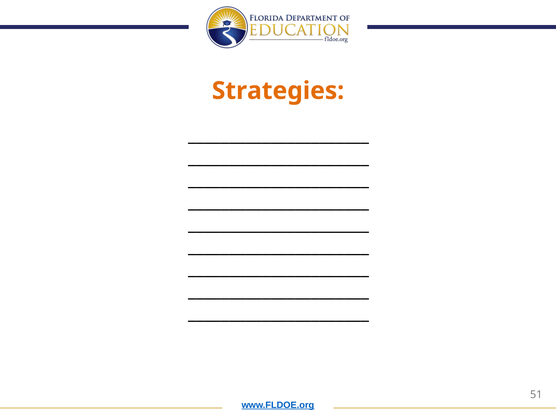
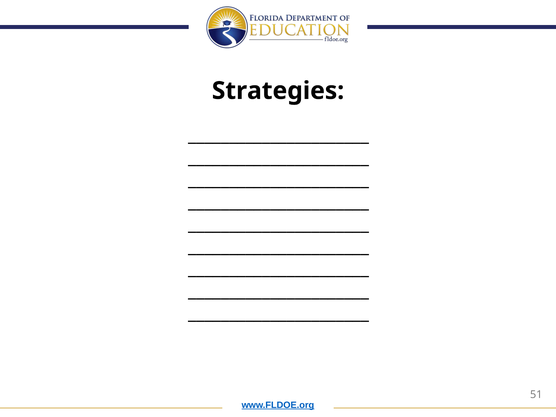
Strategies colour: orange -> black
